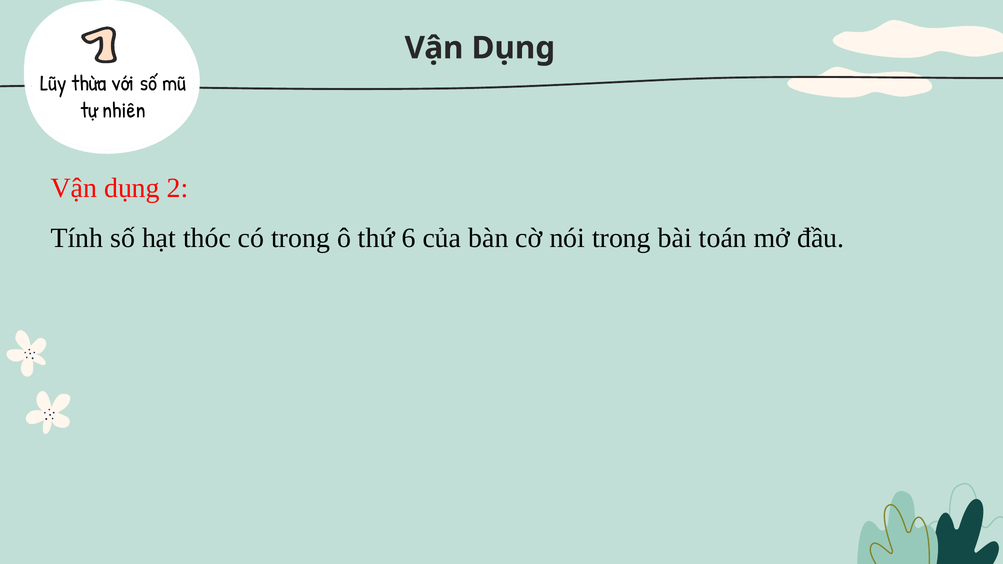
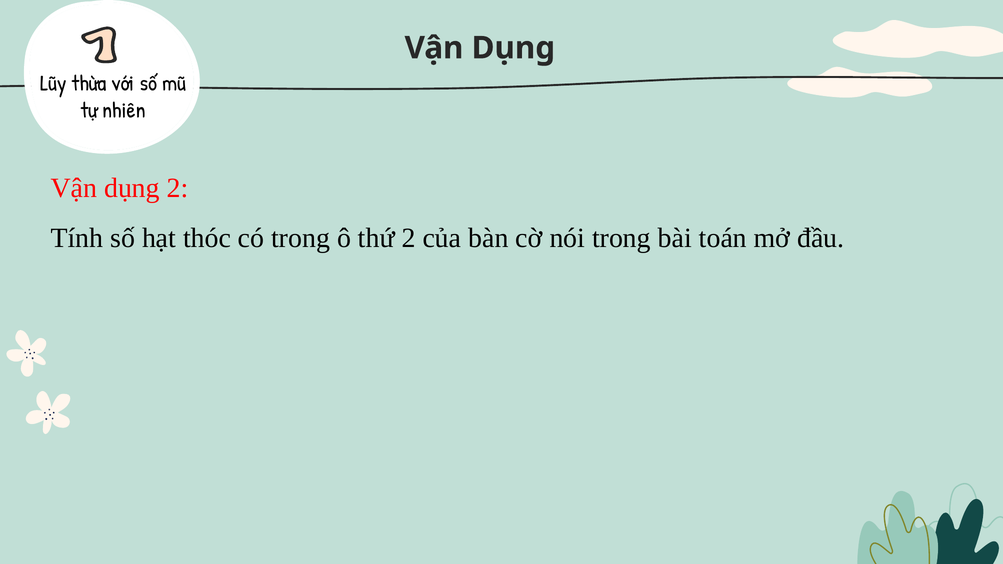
thứ 6: 6 -> 2
